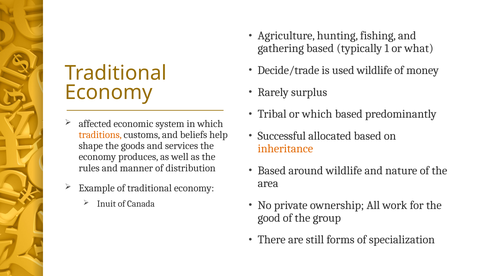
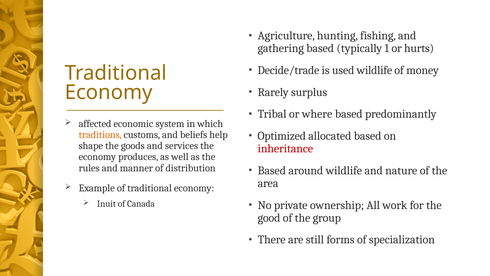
what: what -> hurts
or which: which -> where
Successful: Successful -> Optimized
inheritance colour: orange -> red
